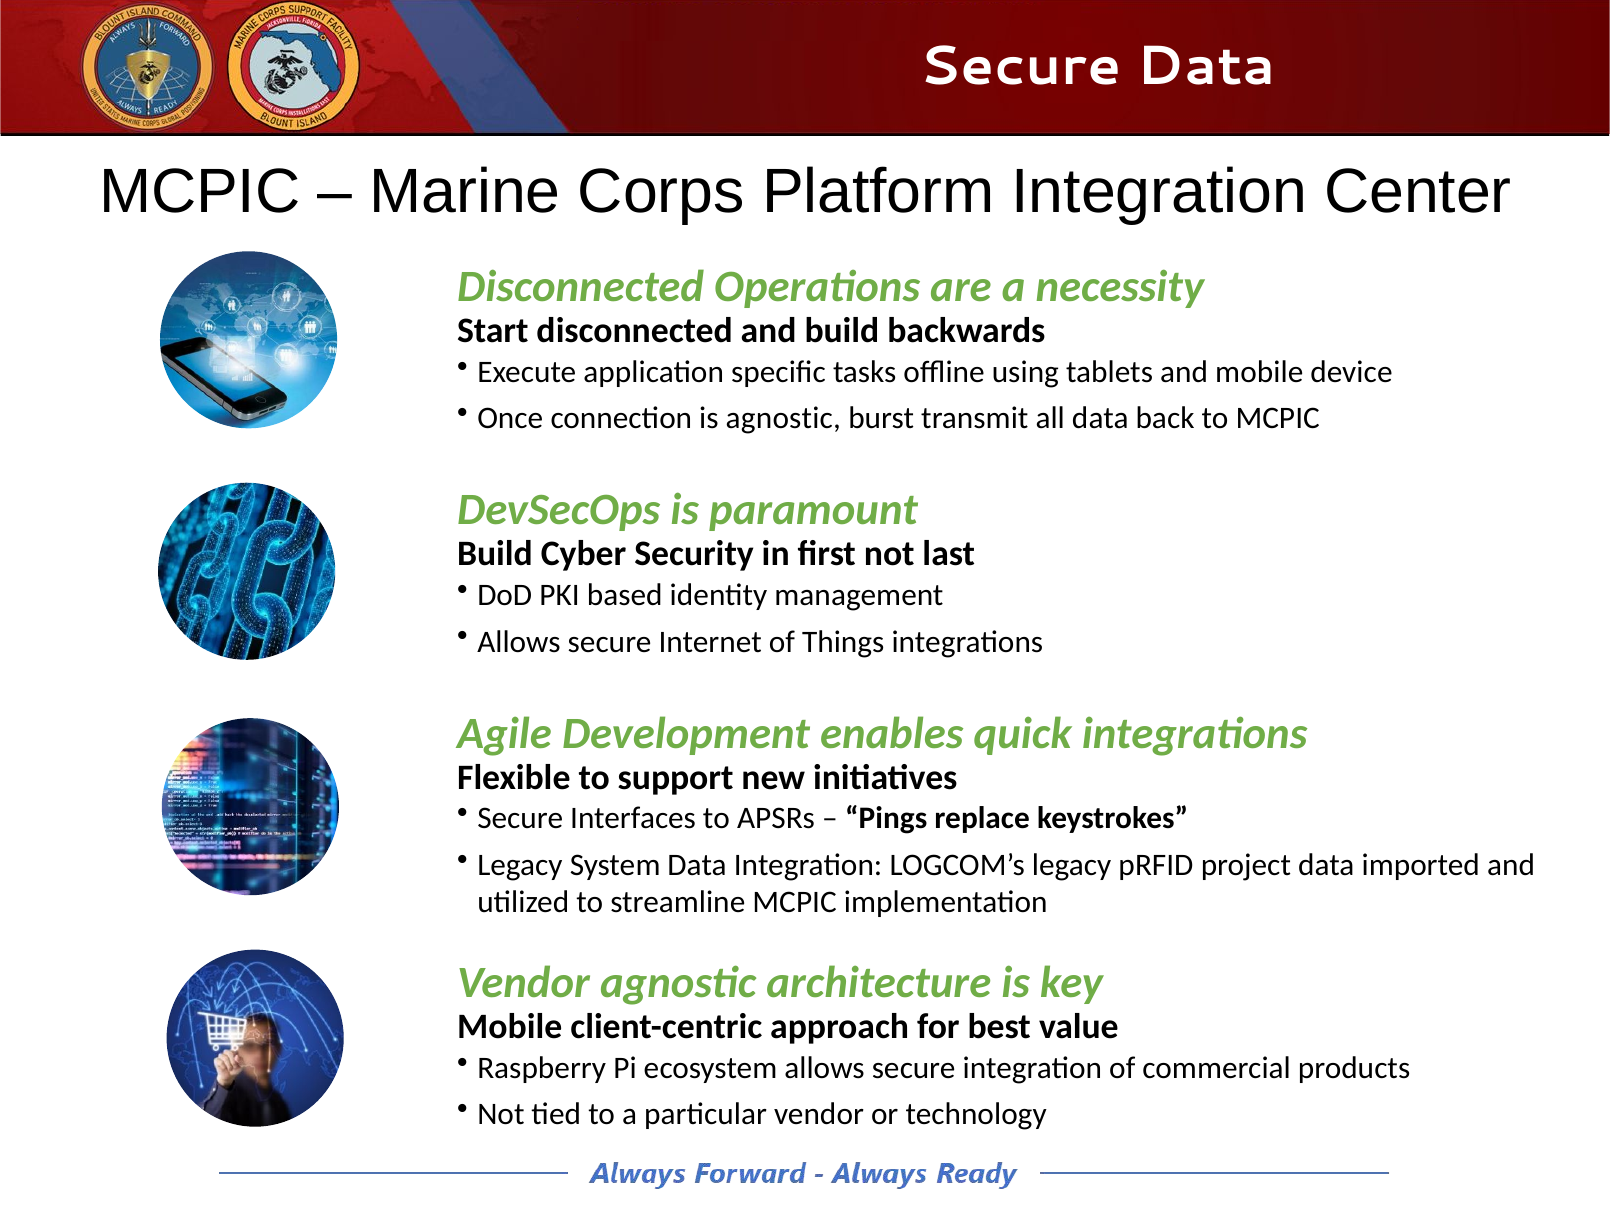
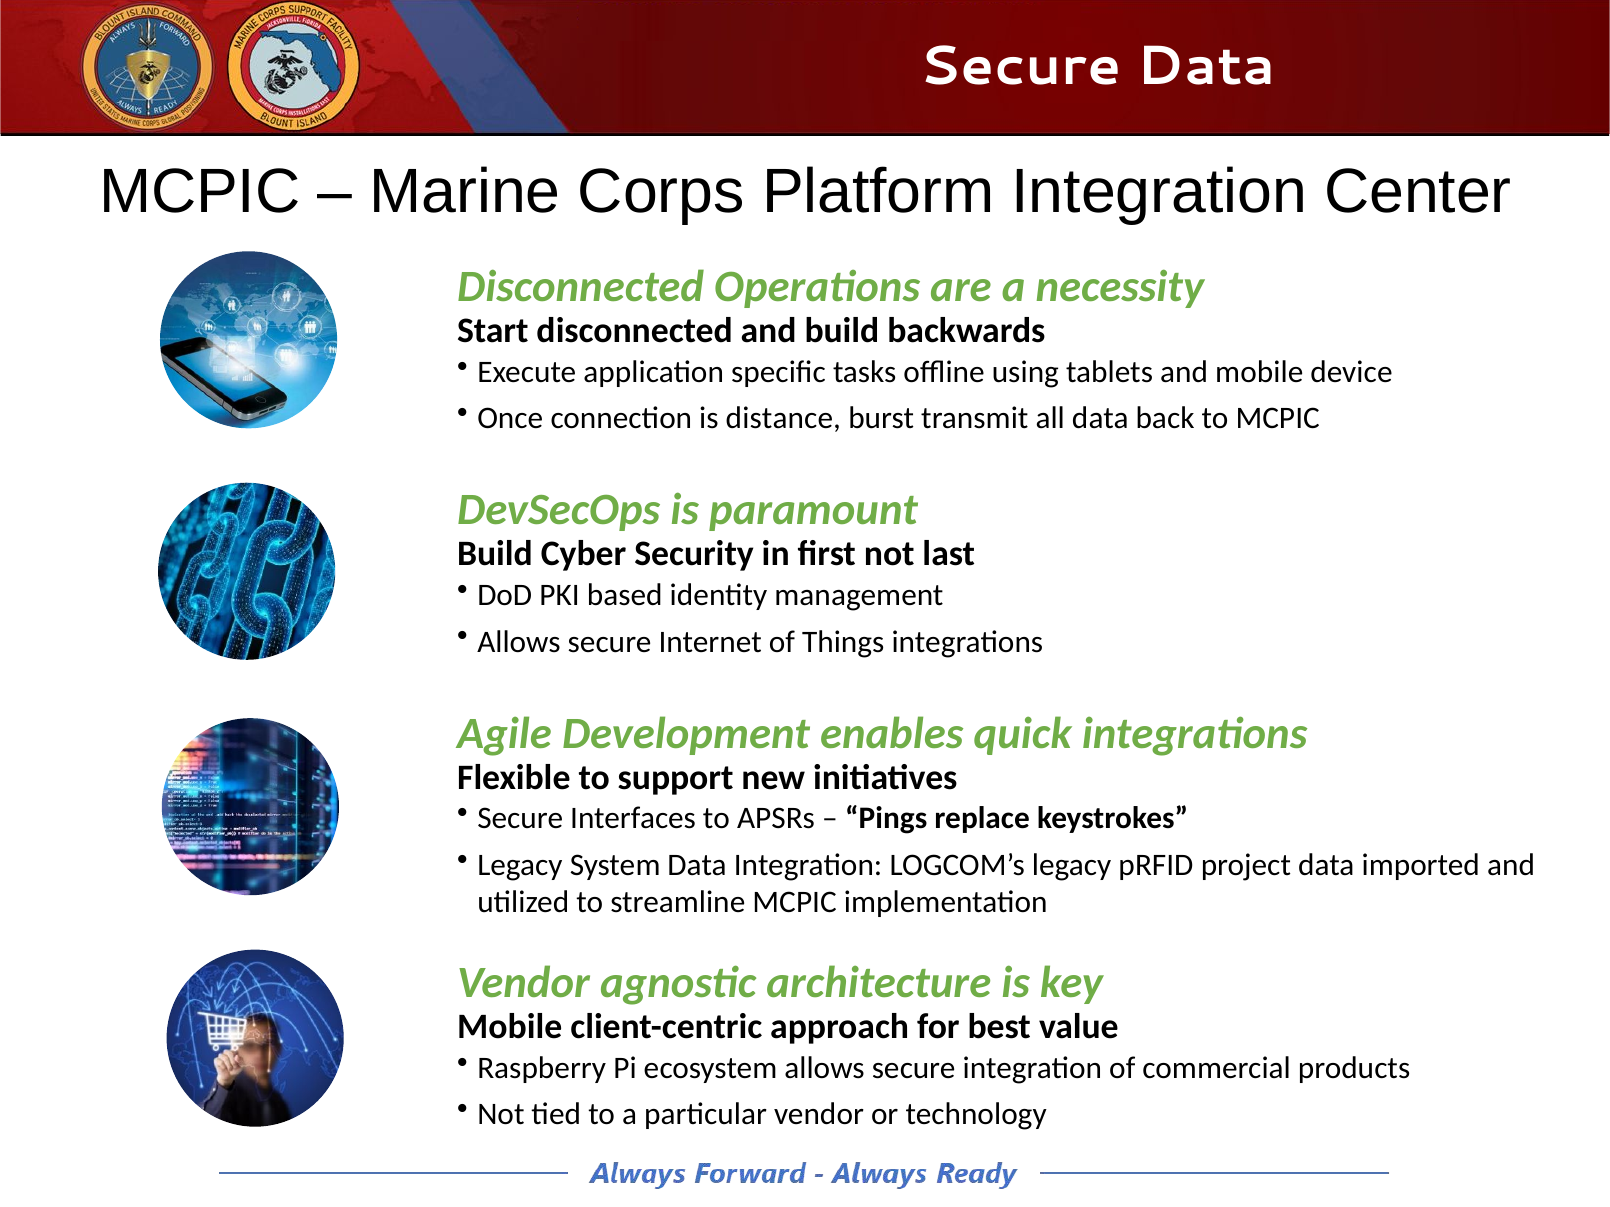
is agnostic: agnostic -> distance
